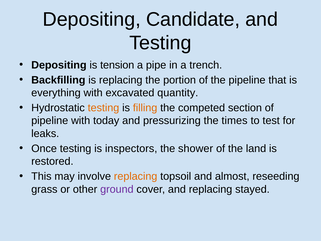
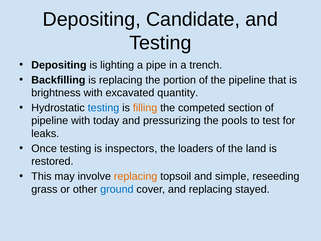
tension: tension -> lighting
everything: everything -> brightness
testing at (103, 108) colour: orange -> blue
times: times -> pools
shower: shower -> loaders
almost: almost -> simple
ground colour: purple -> blue
